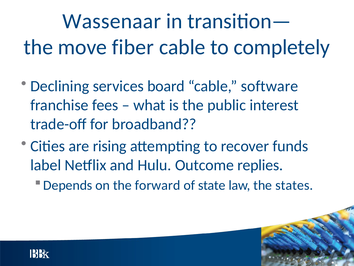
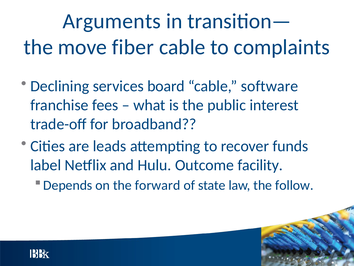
Wassenaar: Wassenaar -> Arguments
completely: completely -> complaints
rising: rising -> leads
replies: replies -> facility
states: states -> follow
